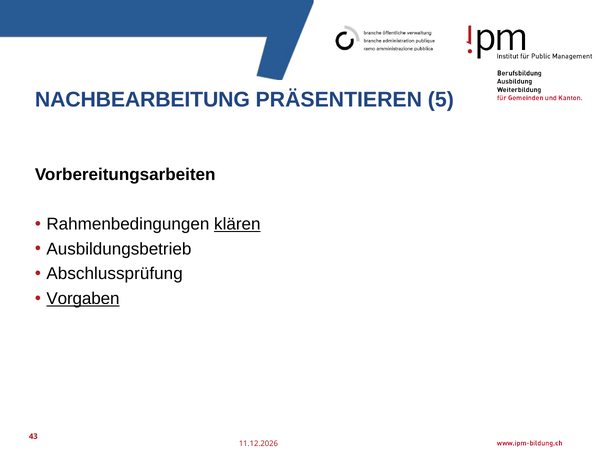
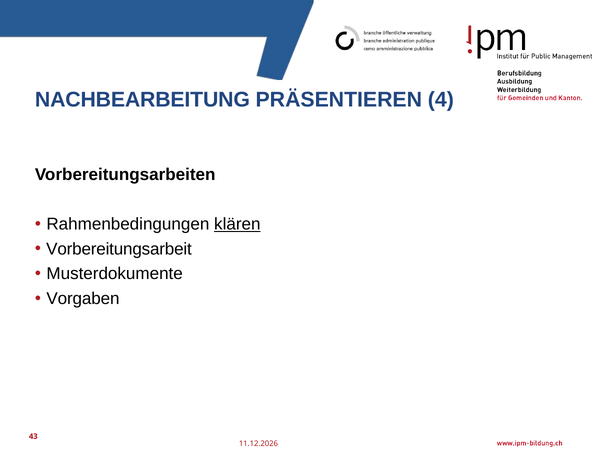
5: 5 -> 4
Ausbildungsbetrieb: Ausbildungsbetrieb -> Vorbereitungsarbeit
Abschlussprüfung: Abschlussprüfung -> Musterdokumente
Vorgaben underline: present -> none
